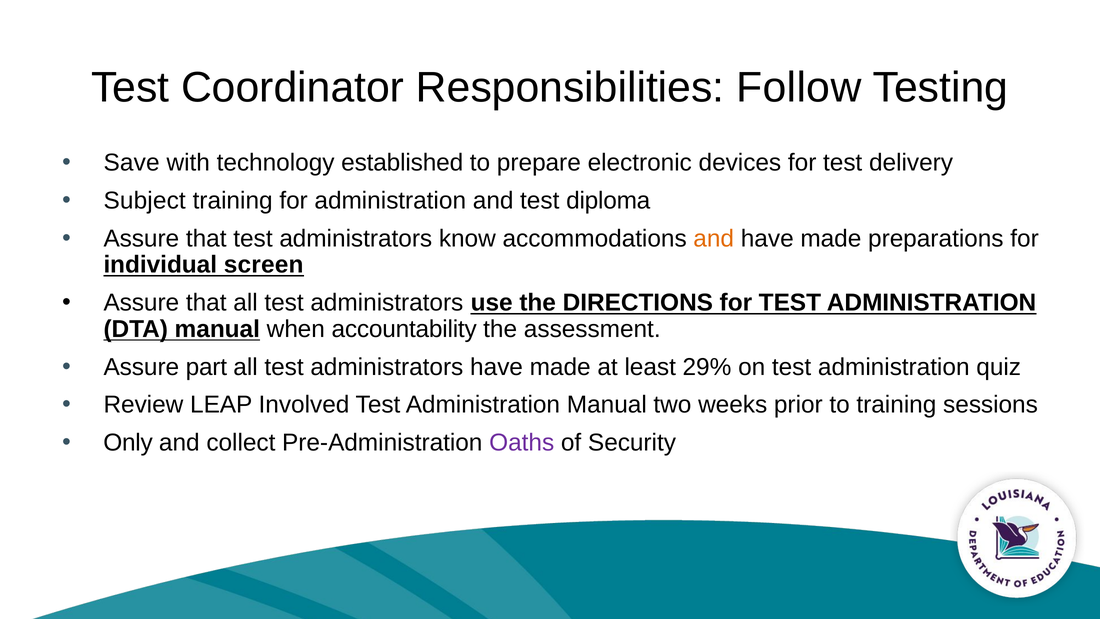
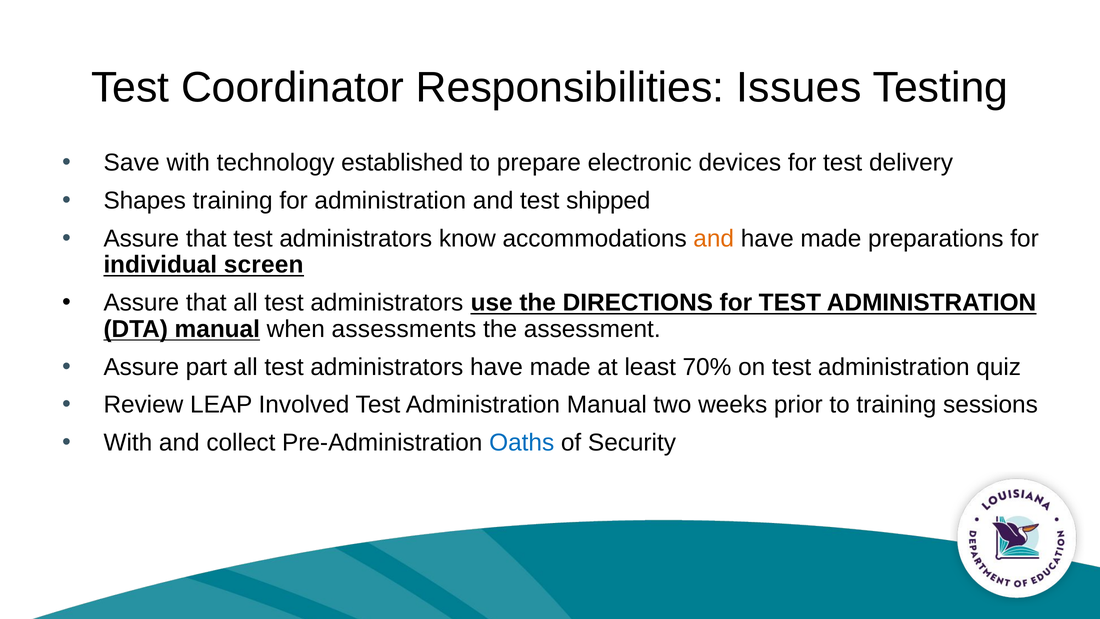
Follow: Follow -> Issues
Subject: Subject -> Shapes
diploma: diploma -> shipped
accountability: accountability -> assessments
29%: 29% -> 70%
Only at (128, 443): Only -> With
Oaths colour: purple -> blue
